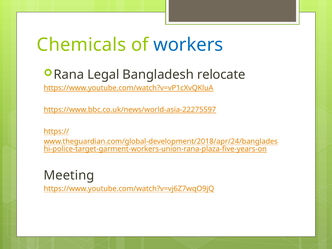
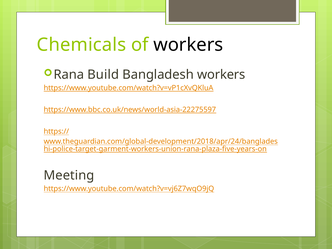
workers at (188, 45) colour: blue -> black
Legal: Legal -> Build
Bangladesh relocate: relocate -> workers
